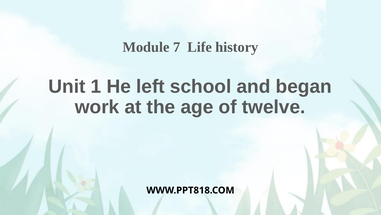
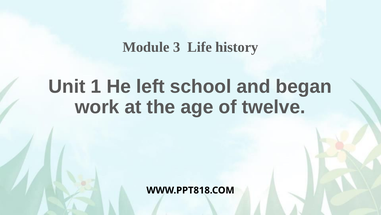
7: 7 -> 3
